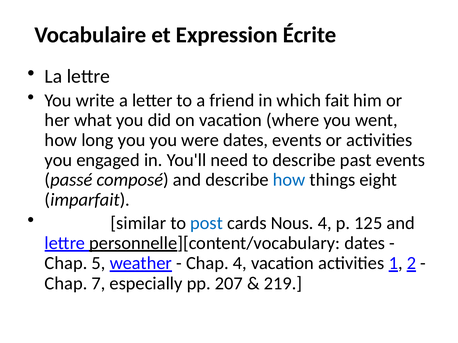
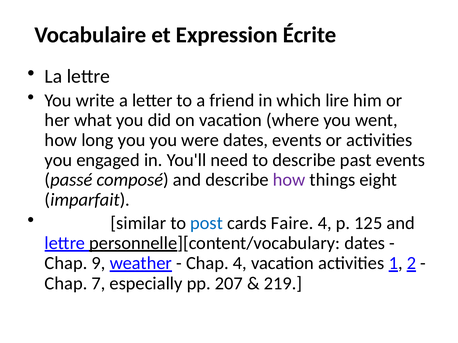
fait: fait -> lire
how at (289, 180) colour: blue -> purple
Nous: Nous -> Faire
5: 5 -> 9
